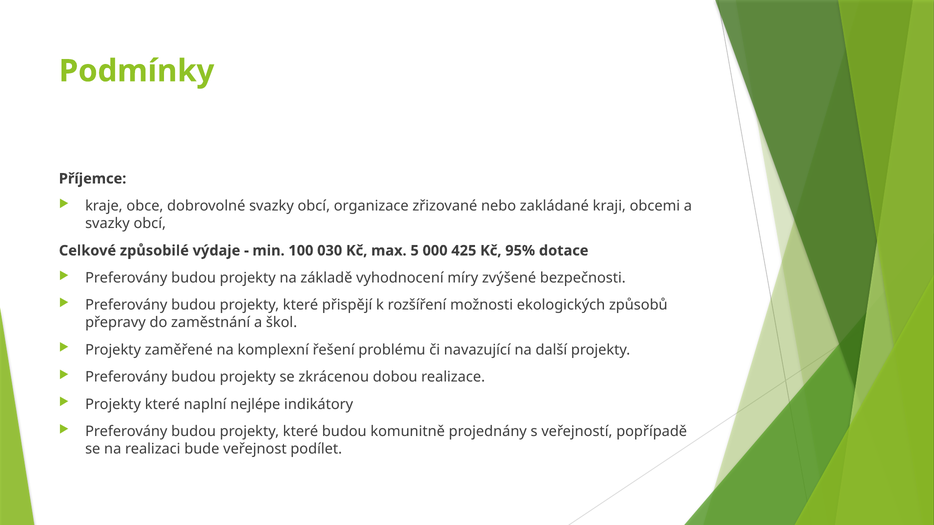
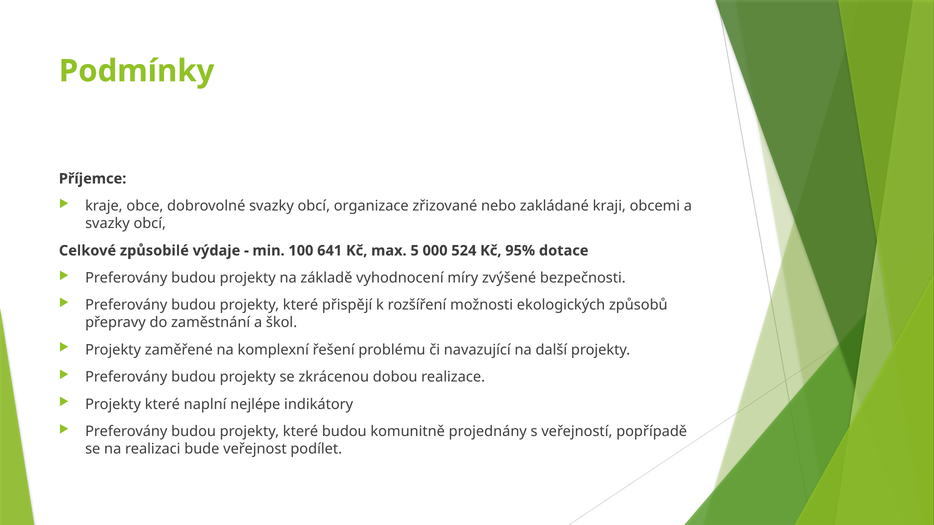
030: 030 -> 641
425: 425 -> 524
